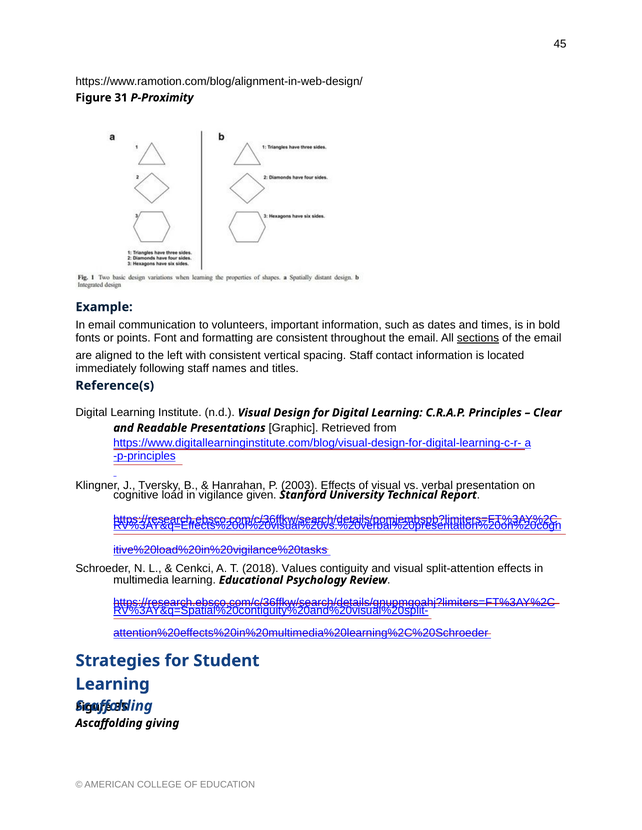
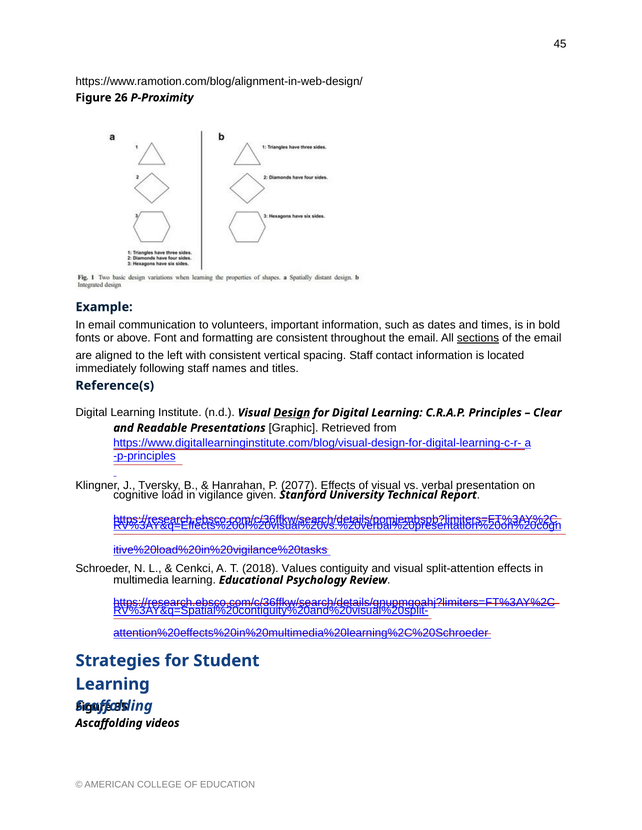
31: 31 -> 26
points: points -> above
Design underline: none -> present
2003: 2003 -> 2077
giving: giving -> videos
